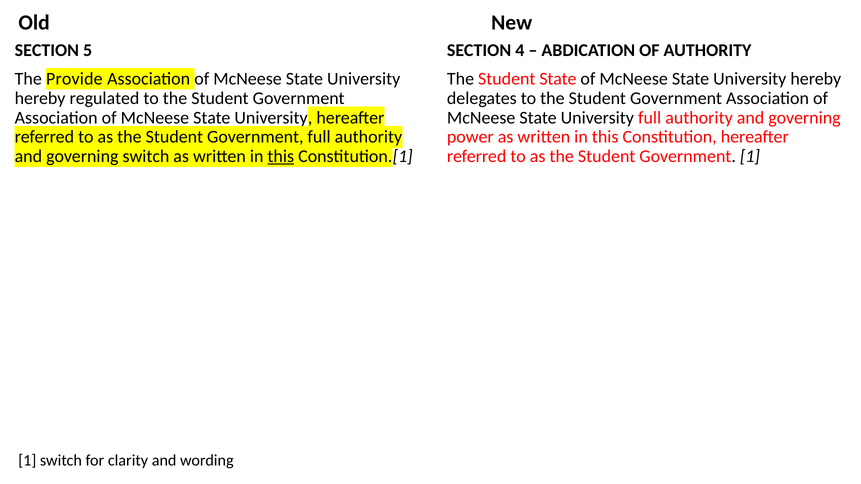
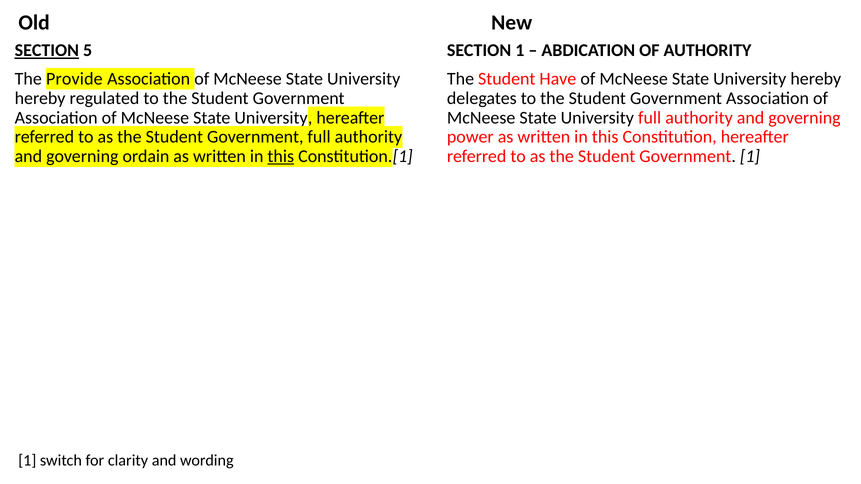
SECTION at (47, 51) underline: none -> present
SECTION 4: 4 -> 1
Student State: State -> Have
governing switch: switch -> ordain
